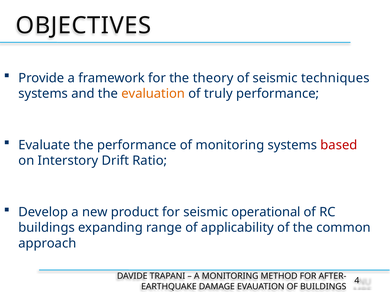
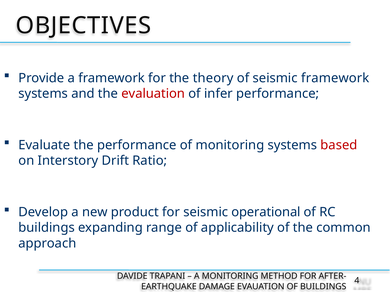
seismic techniques: techniques -> framework
evaluation colour: orange -> red
truly: truly -> infer
